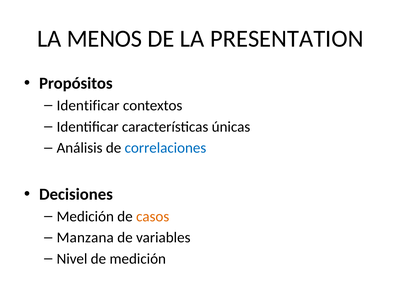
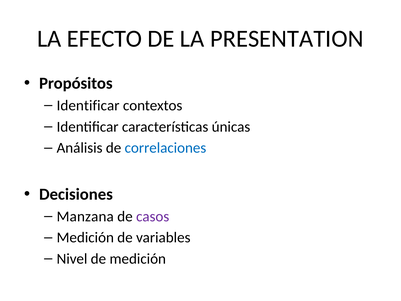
MENOS: MENOS -> EFECTO
Medición at (85, 216): Medición -> Manzana
casos colour: orange -> purple
Manzana at (85, 237): Manzana -> Medición
